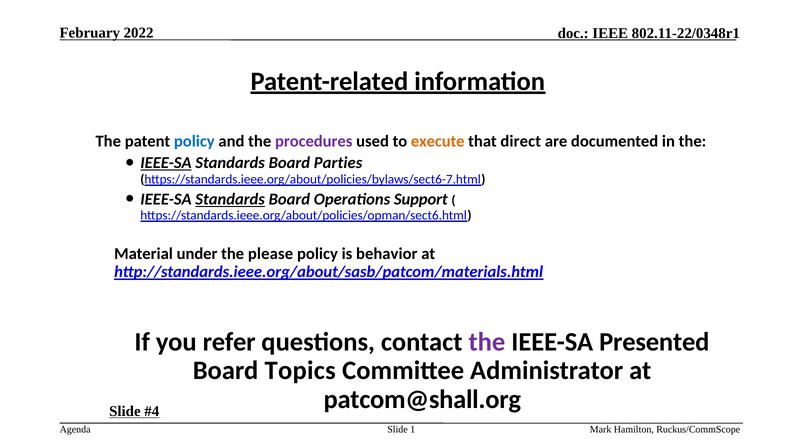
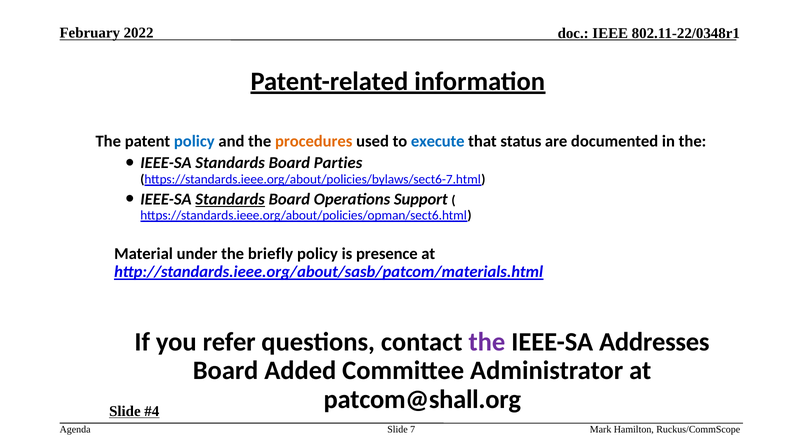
procedures colour: purple -> orange
execute colour: orange -> blue
direct: direct -> status
IEEE-SA at (166, 163) underline: present -> none
please: please -> briefly
behavior: behavior -> presence
Presented: Presented -> Addresses
Topics: Topics -> Added
1: 1 -> 7
